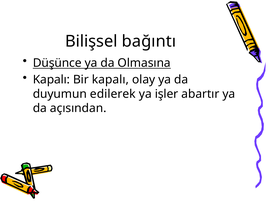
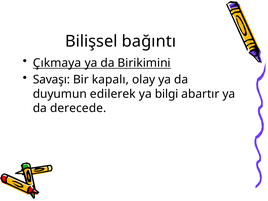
Düşünce: Düşünce -> Çıkmaya
Olmasına: Olmasına -> Birikimini
Kapalı at (51, 80): Kapalı -> Savaşı
işler: işler -> bilgi
açısından: açısından -> derecede
